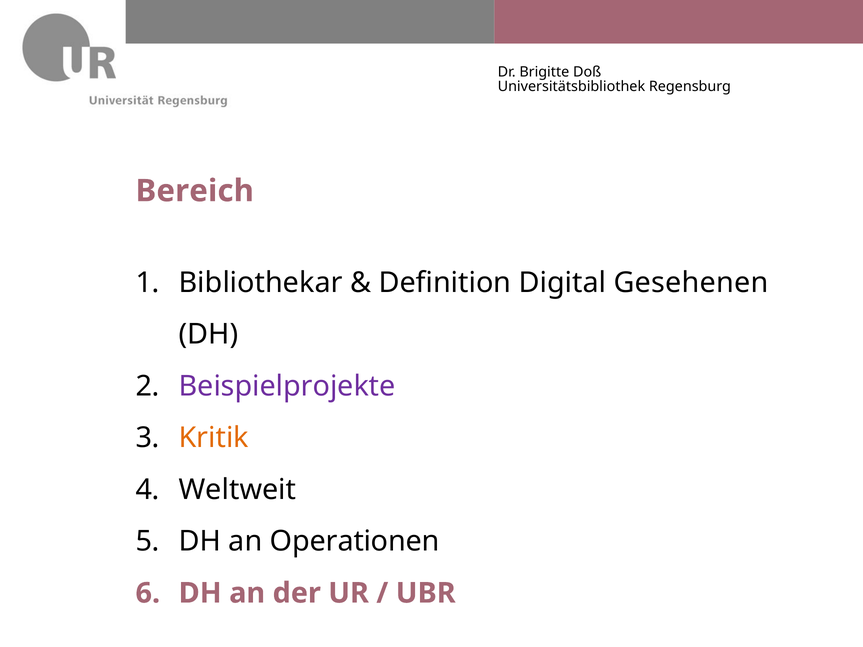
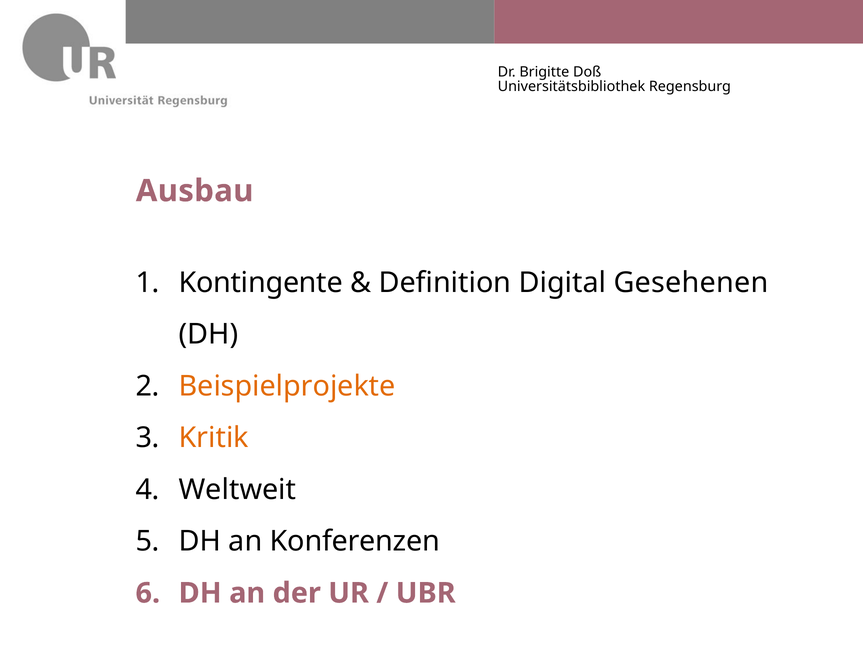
Bereich: Bereich -> Ausbau
Bibliothekar: Bibliothekar -> Kontingente
Beispielprojekte colour: purple -> orange
Operationen: Operationen -> Konferenzen
